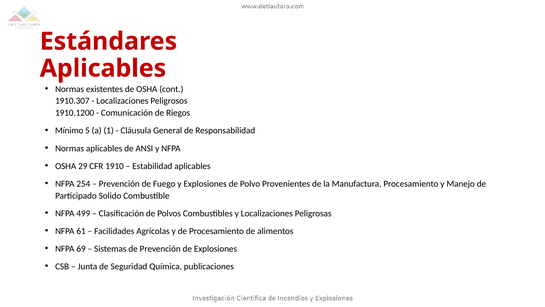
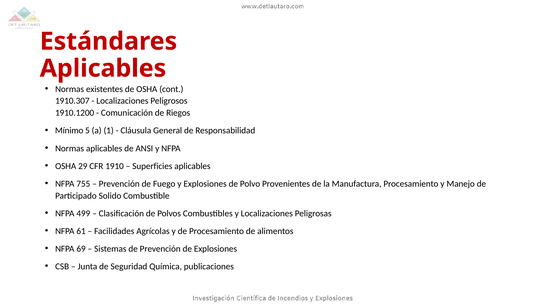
Estabilidad: Estabilidad -> Superficies
254: 254 -> 755
